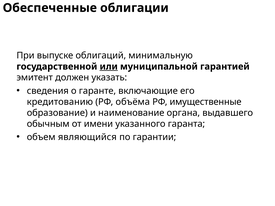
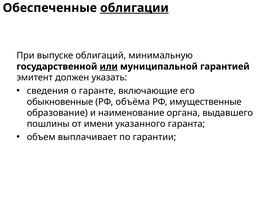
облигации underline: none -> present
кредитованию: кредитованию -> обыкновенные
обычным: обычным -> пошлины
являющийся: являющийся -> выплачивает
